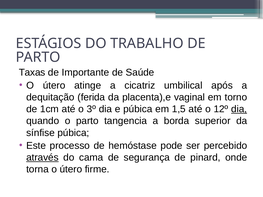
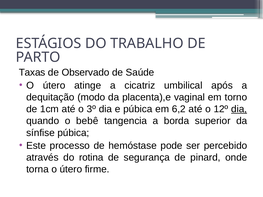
Importante: Importante -> Observado
ferida: ferida -> modo
1,5: 1,5 -> 6,2
o parto: parto -> bebê
através underline: present -> none
cama: cama -> rotina
